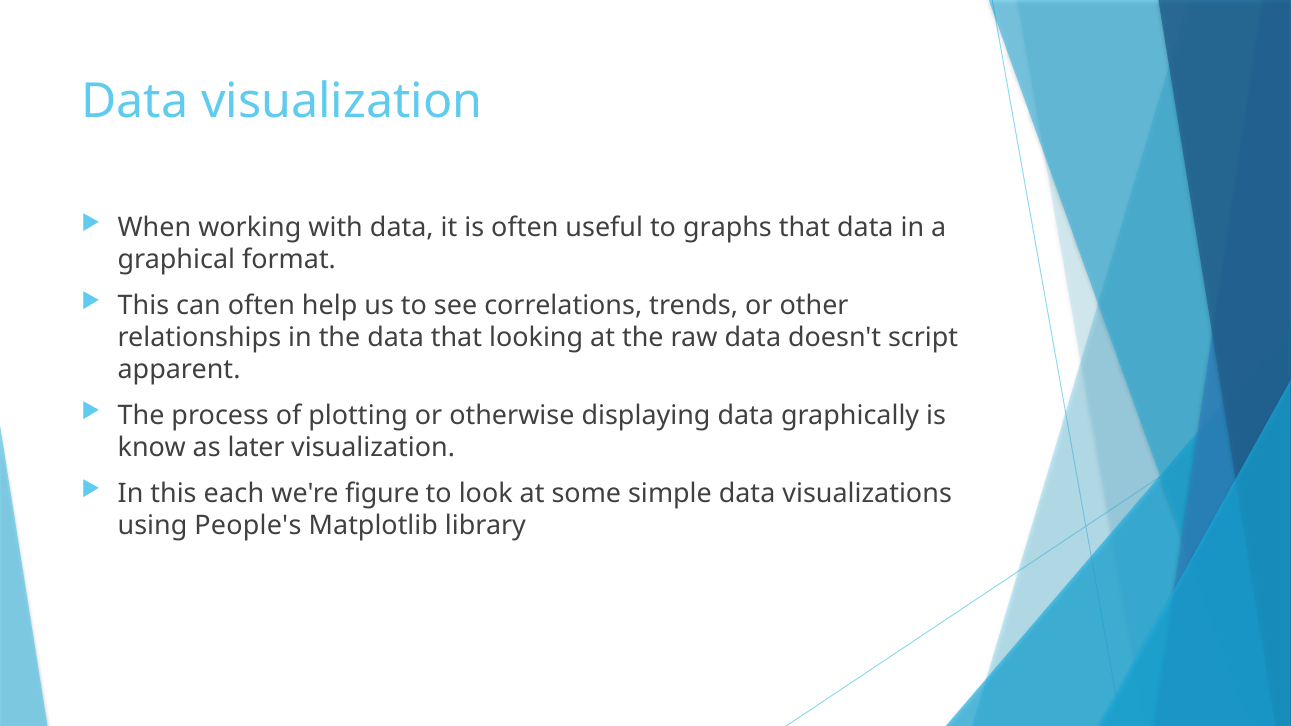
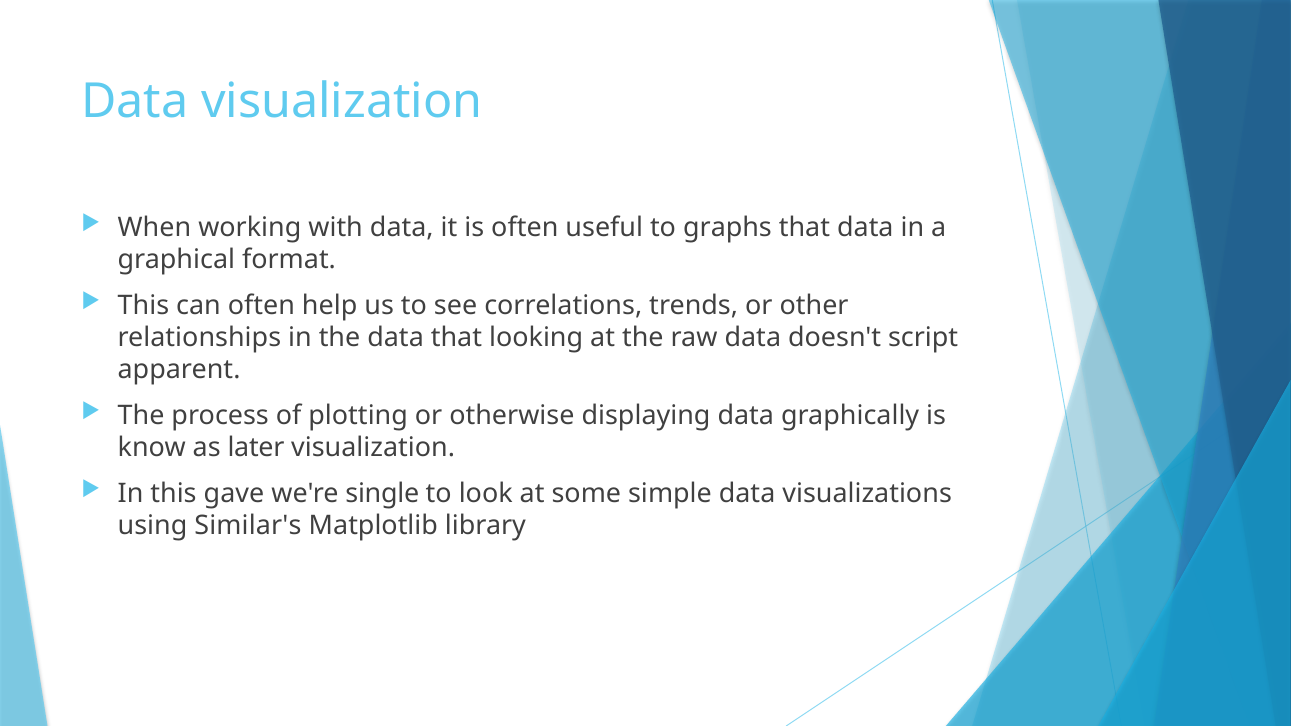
each: each -> gave
figure: figure -> single
People's: People's -> Similar's
